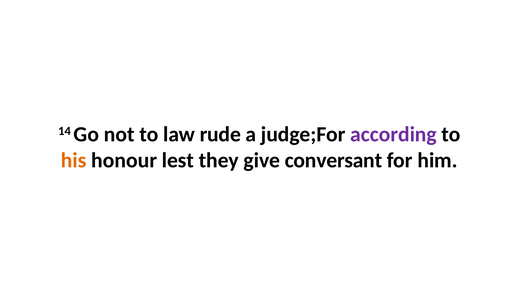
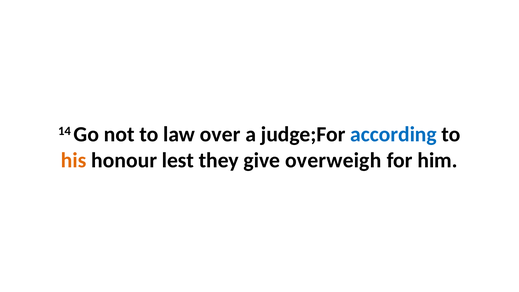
rude: rude -> over
according colour: purple -> blue
conversant: conversant -> overweigh
